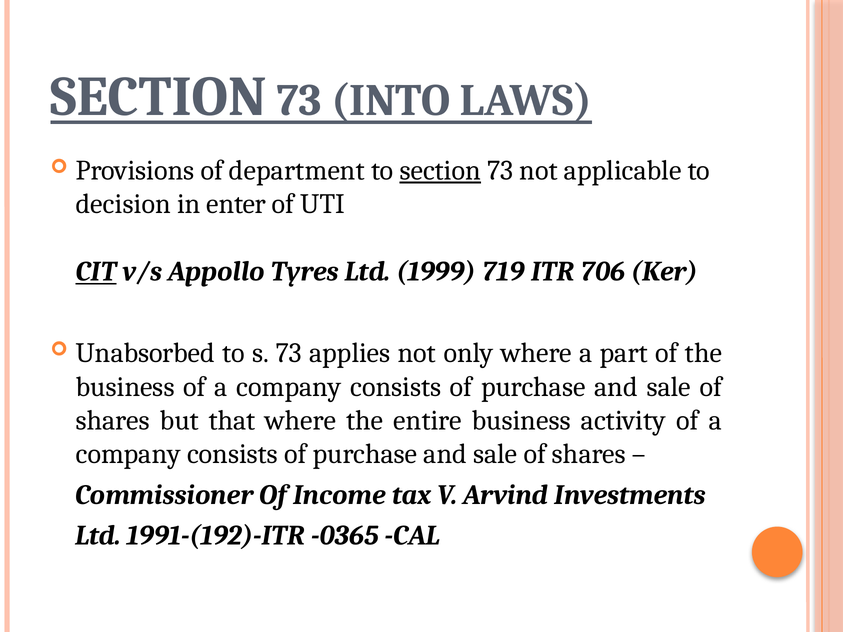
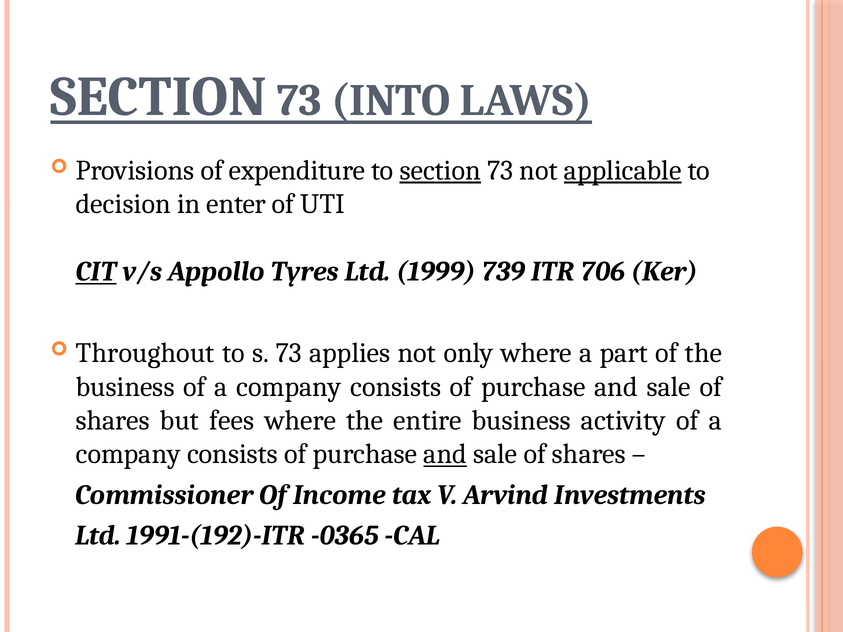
department: department -> expenditure
applicable underline: none -> present
719: 719 -> 739
Unabsorbed: Unabsorbed -> Throughout
that: that -> fees
and at (445, 454) underline: none -> present
